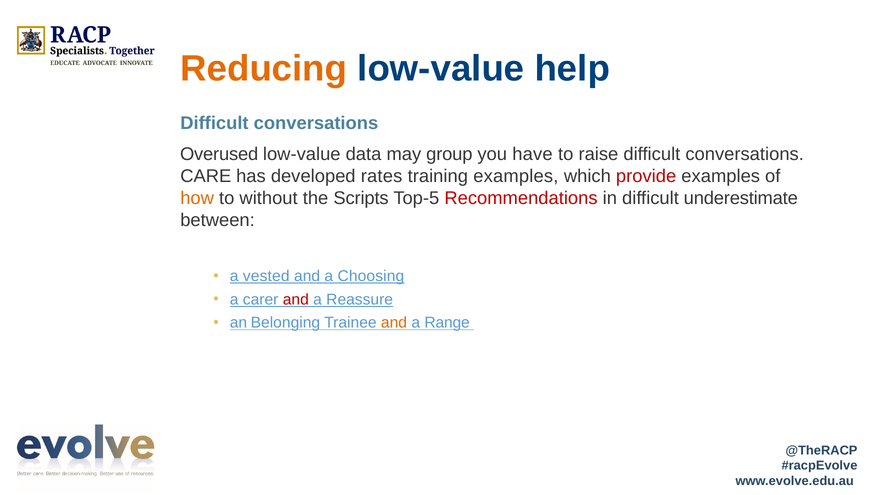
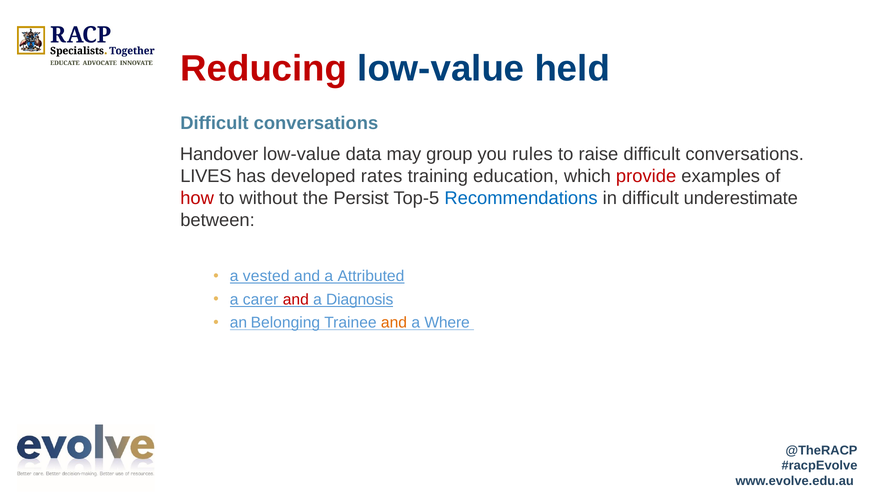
Reducing colour: orange -> red
help: help -> held
Overused: Overused -> Handover
have: have -> rules
CARE: CARE -> LIVES
training examples: examples -> education
how colour: orange -> red
Scripts: Scripts -> Persist
Recommendations colour: red -> blue
Choosing: Choosing -> Attributed
Reassure: Reassure -> Diagnosis
Range: Range -> Where
